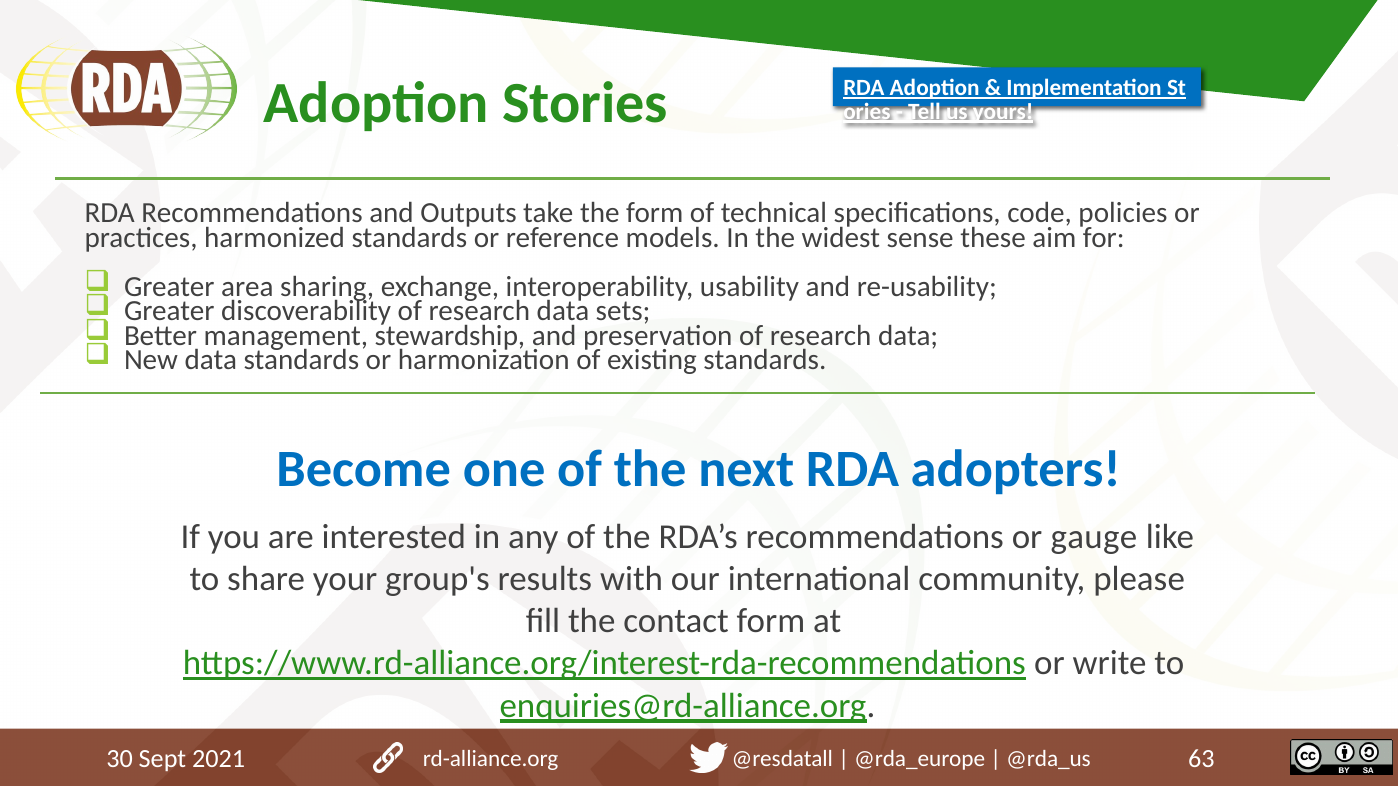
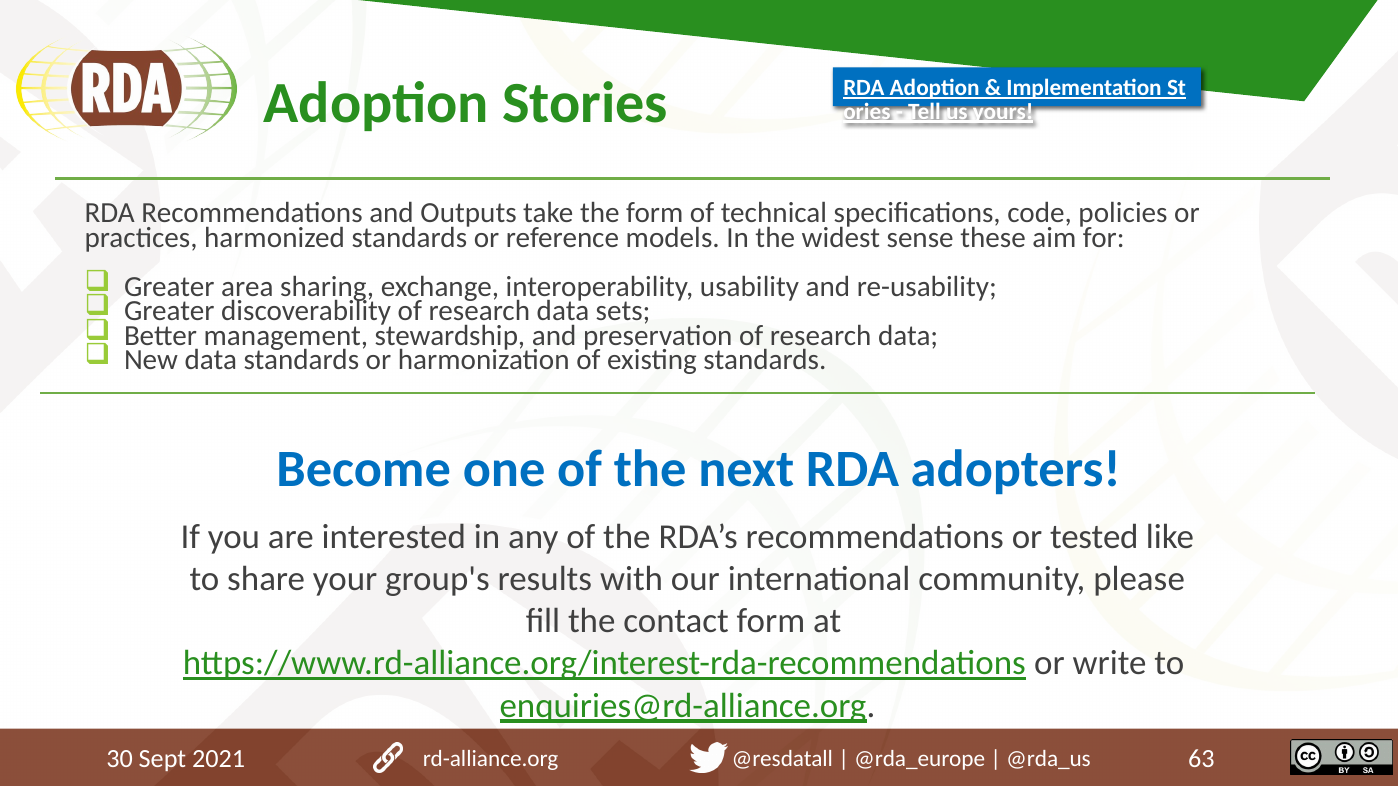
gauge: gauge -> tested
